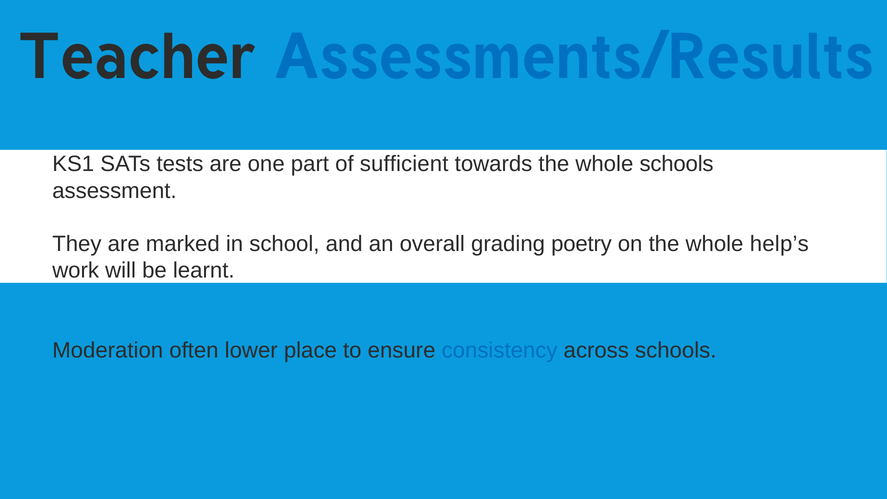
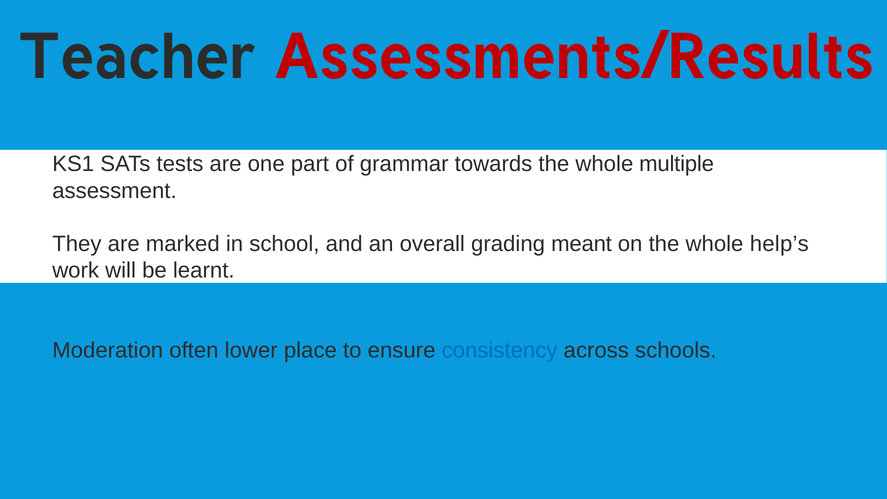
Assessments/Results colour: blue -> red
sufficient: sufficient -> grammar
whole schools: schools -> multiple
poetry: poetry -> meant
